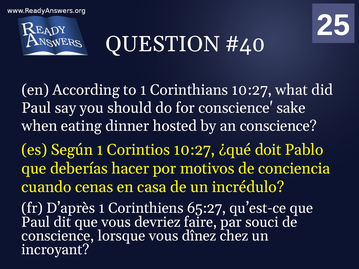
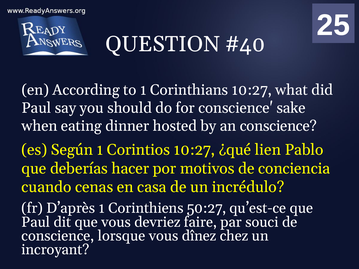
doit: doit -> lien
65:27: 65:27 -> 50:27
